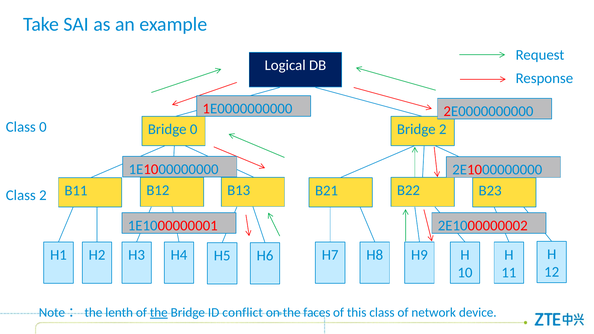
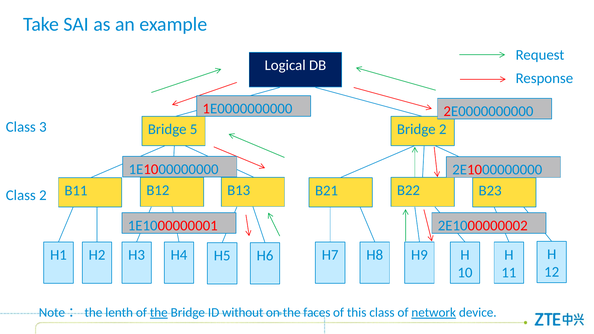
Class 0: 0 -> 3
Bridge 0: 0 -> 5
conflict: conflict -> without
network underline: none -> present
